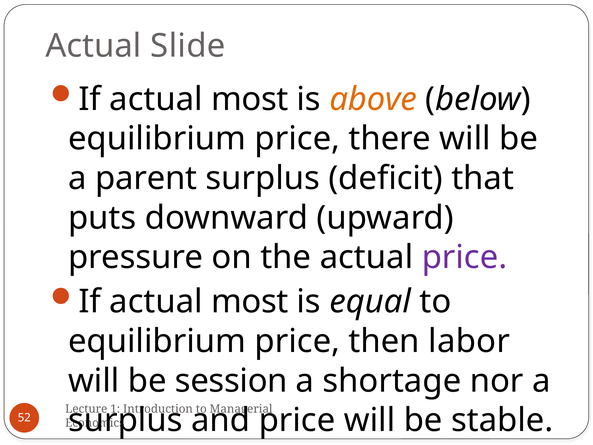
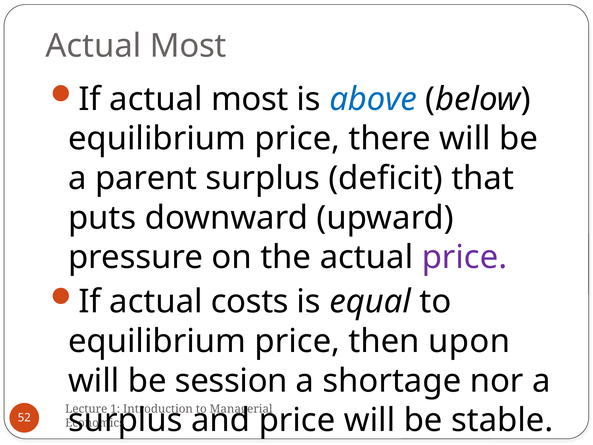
Slide at (188, 46): Slide -> Most
above colour: orange -> blue
most at (250, 302): most -> costs
labor: labor -> upon
